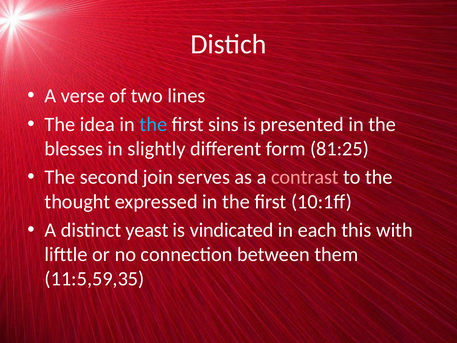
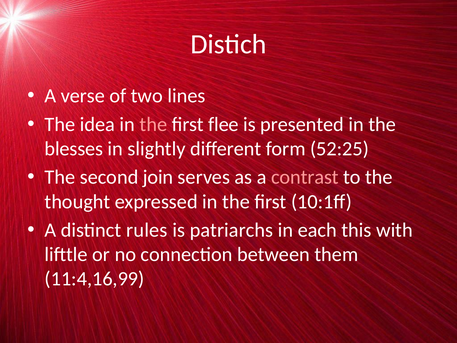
the at (153, 124) colour: light blue -> pink
sins: sins -> flee
81:25: 81:25 -> 52:25
yeast: yeast -> rules
vindicated: vindicated -> patriarchs
11:5,59,35: 11:5,59,35 -> 11:4,16,99
